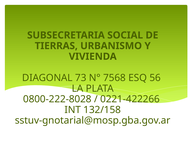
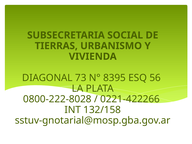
7568: 7568 -> 8395
